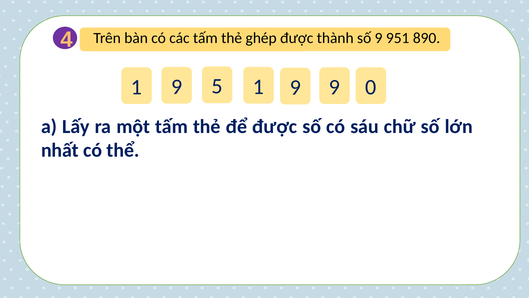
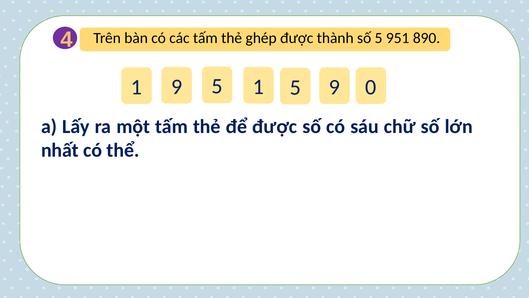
số 9: 9 -> 5
5 1 9: 9 -> 5
